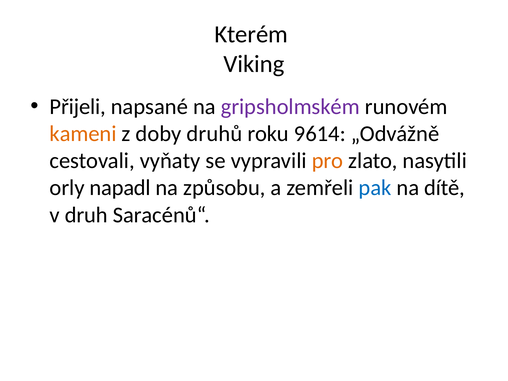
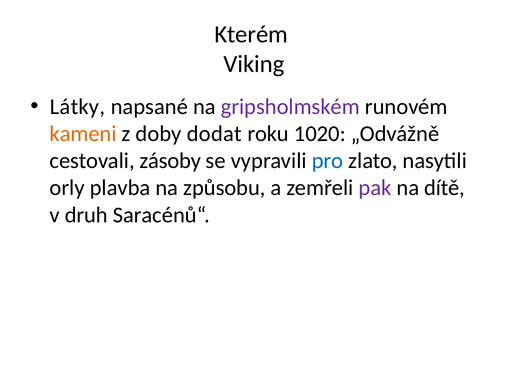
Přijeli: Přijeli -> Látky
druhů: druhů -> dodat
9614: 9614 -> 1020
vyňaty: vyňaty -> zásoby
pro colour: orange -> blue
napadl: napadl -> plavba
pak colour: blue -> purple
